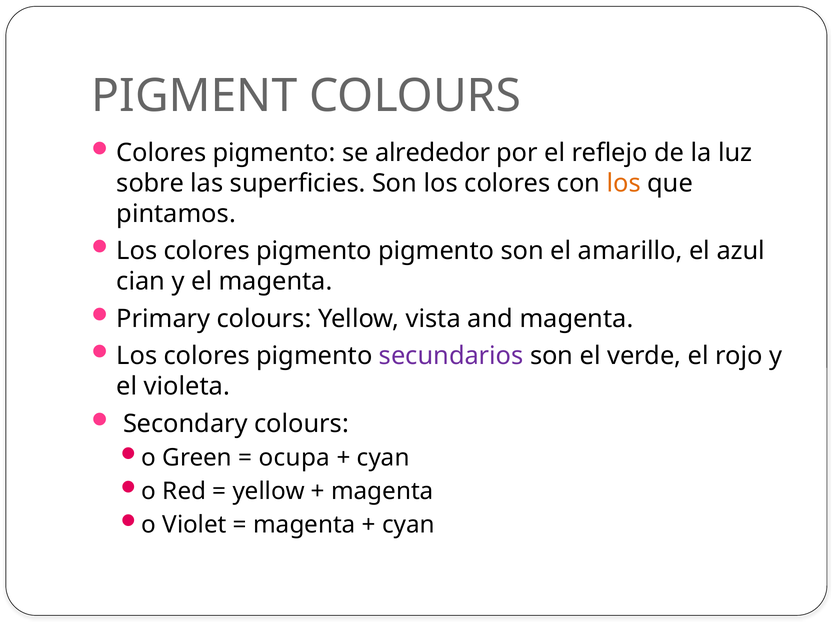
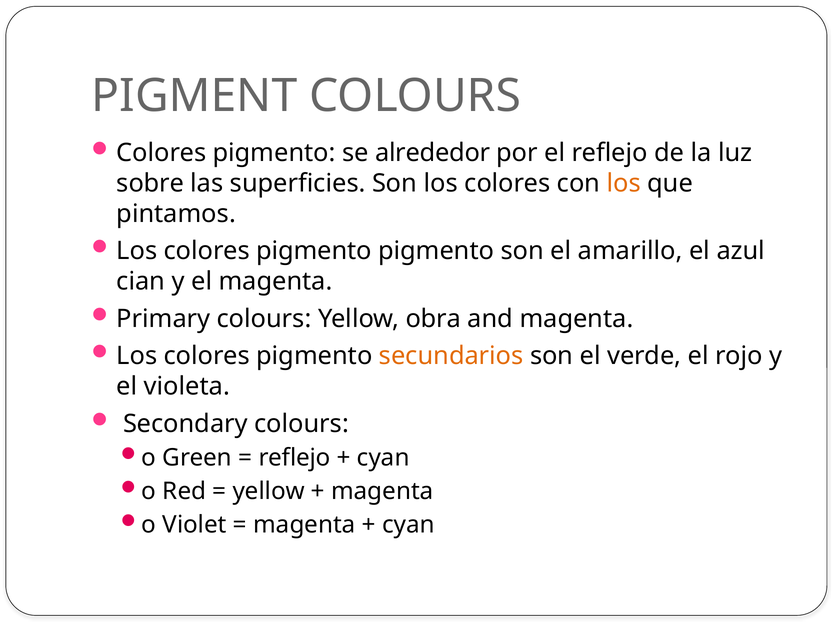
vista: vista -> obra
secundarios colour: purple -> orange
ocupa at (294, 458): ocupa -> reflejo
